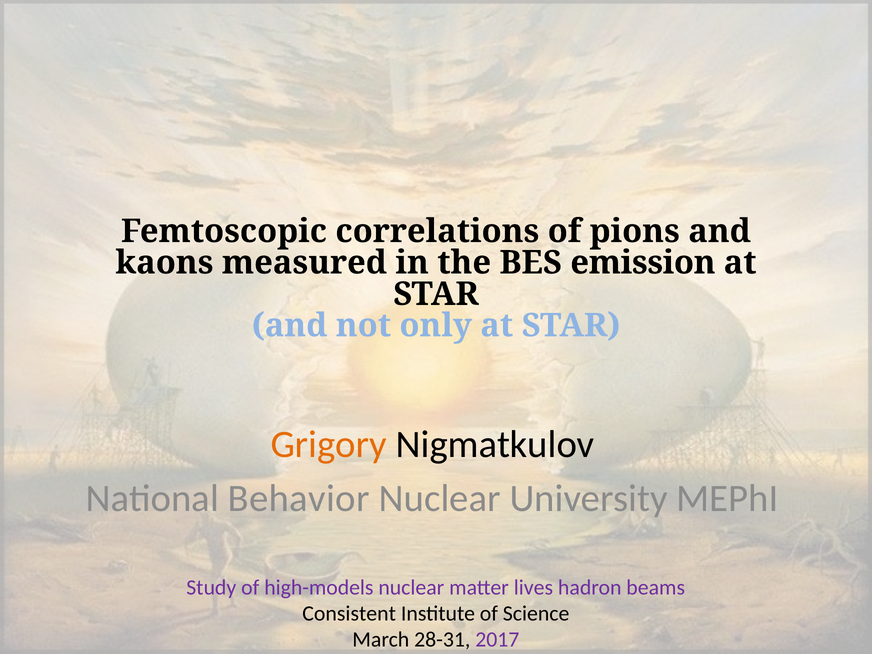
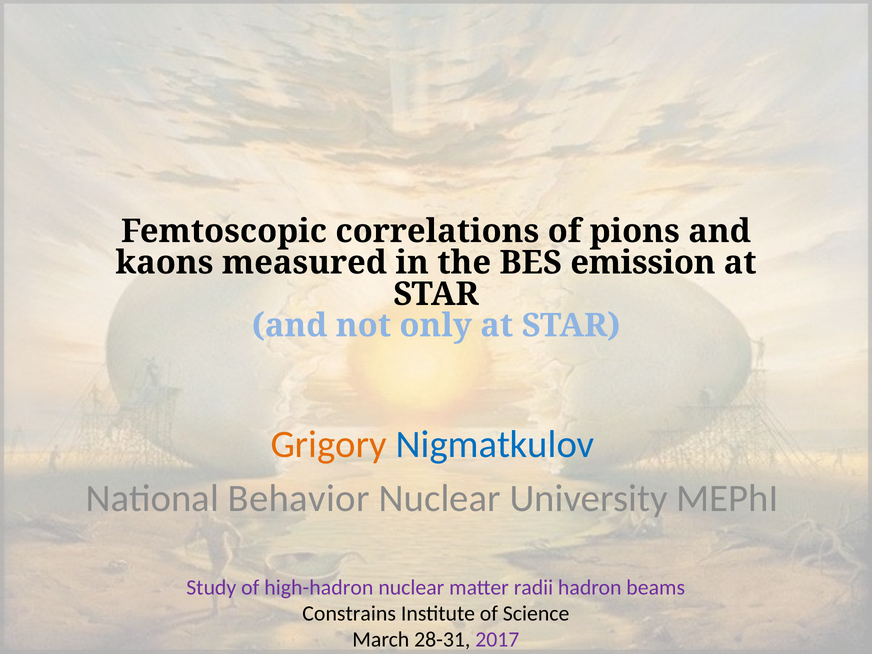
Nigmatkulov colour: black -> blue
high-models: high-models -> high-hadron
lives: lives -> radii
Consistent: Consistent -> Constrains
